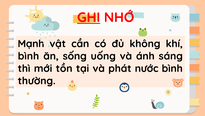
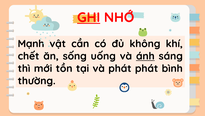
bình at (28, 56): bình -> chết
ánh underline: none -> present
phát nước: nước -> phát
